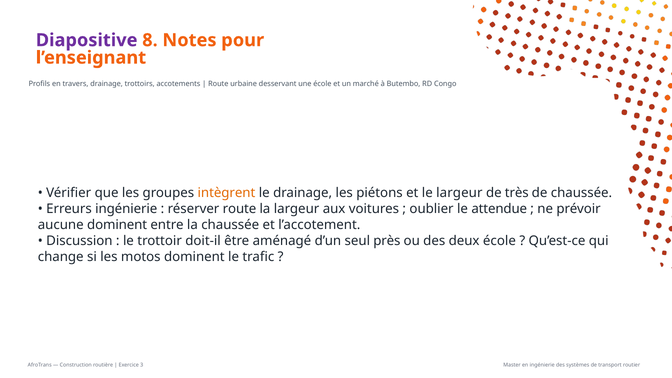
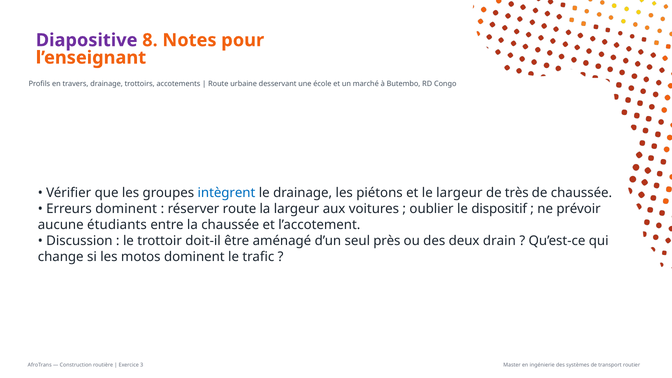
intègrent colour: orange -> blue
Erreurs ingénierie: ingénierie -> dominent
attendue: attendue -> dispositif
aucune dominent: dominent -> étudiants
deux école: école -> drain
